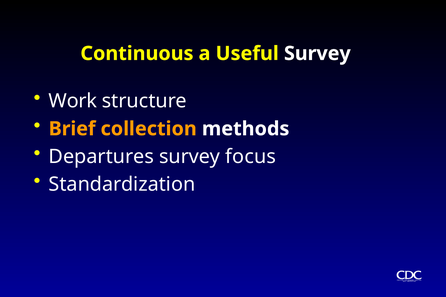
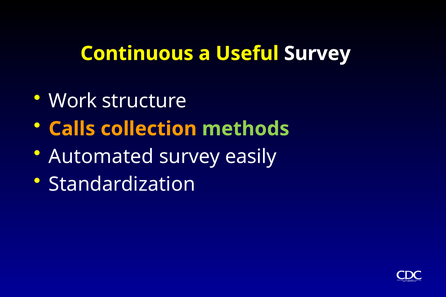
Brief: Brief -> Calls
methods colour: white -> light green
Departures: Departures -> Automated
focus: focus -> easily
